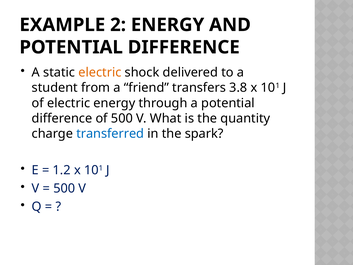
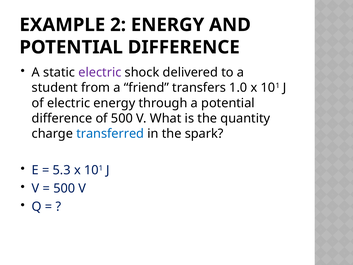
electric at (100, 72) colour: orange -> purple
3.8: 3.8 -> 1.0
1.2: 1.2 -> 5.3
